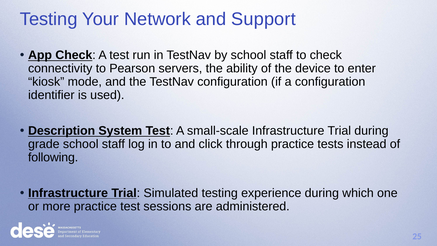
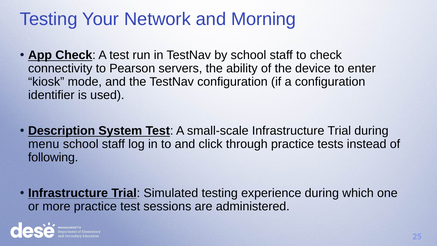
Support: Support -> Morning
grade: grade -> menu
